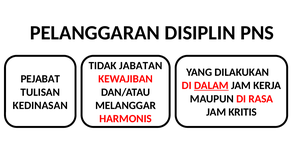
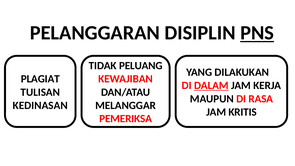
PNS underline: none -> present
JABATAN: JABATAN -> PELUANG
PEJABAT: PEJABAT -> PLAGIAT
HARMONIS: HARMONIS -> PEMERIKSA
